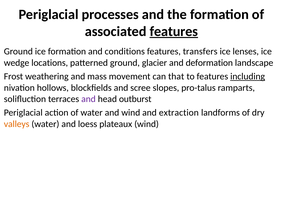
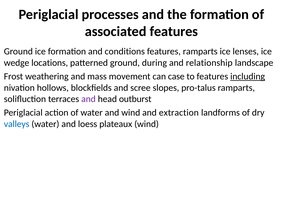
features at (174, 31) underline: present -> none
features transfers: transfers -> ramparts
glacier: glacier -> during
deformation: deformation -> relationship
that: that -> case
valleys colour: orange -> blue
